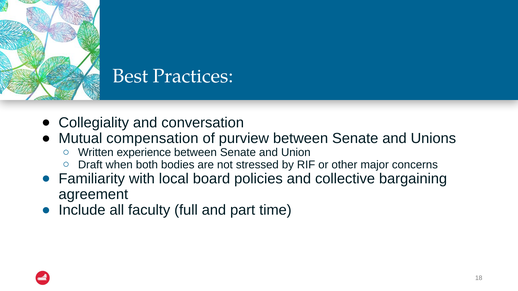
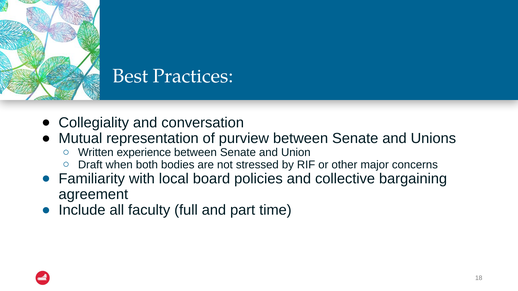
compensation: compensation -> representation
